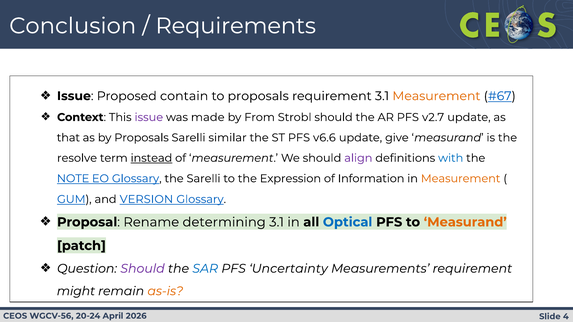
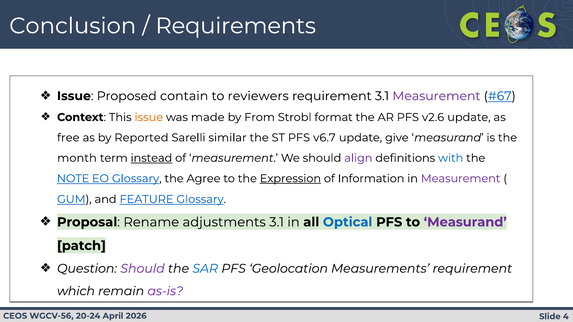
to proposals: proposals -> reviewers
Measurement at (436, 96) colour: orange -> purple
issue at (149, 117) colour: purple -> orange
Strobl should: should -> format
v2.7: v2.7 -> v2.6
that: that -> free
by Proposals: Proposals -> Reported
v6.6: v6.6 -> v6.7
resolve: resolve -> month
the Sarelli: Sarelli -> Agree
Expression underline: none -> present
Measurement at (461, 179) colour: orange -> purple
VERSION: VERSION -> FEATURE
determining: determining -> adjustments
Measurand at (465, 222) colour: orange -> purple
Uncertainty: Uncertainty -> Geolocation
might: might -> which
as-is colour: orange -> purple
